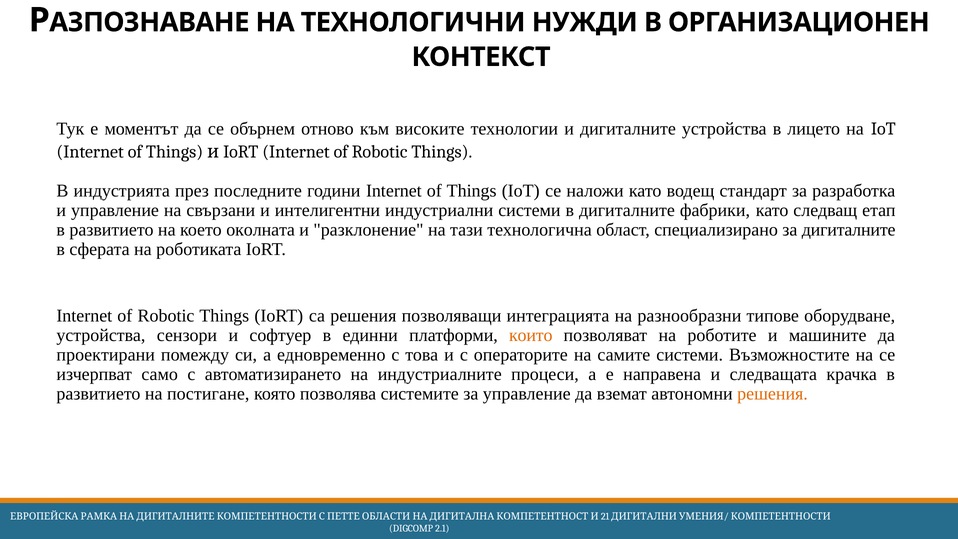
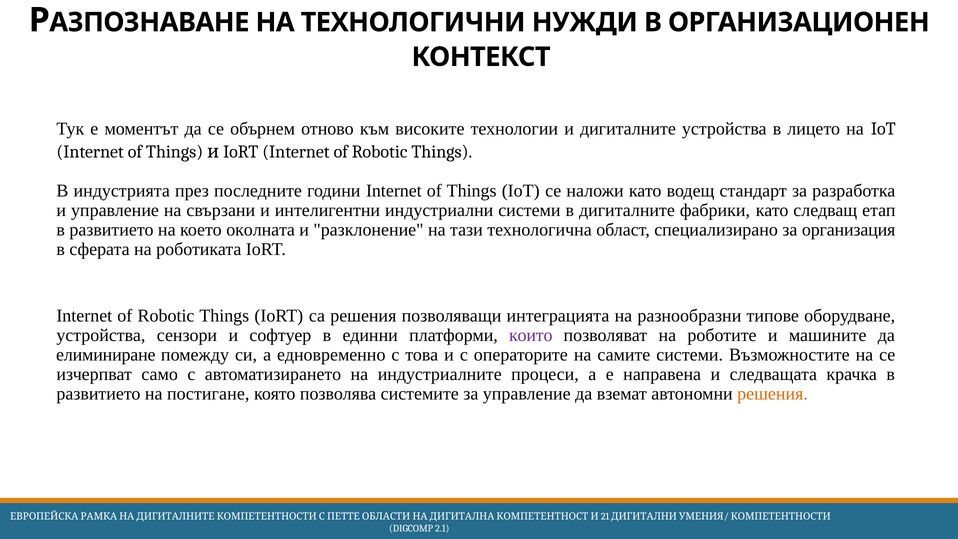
за дигиталните: дигиталните -> организация
които colour: orange -> purple
проектирани: проектирани -> елиминиране
